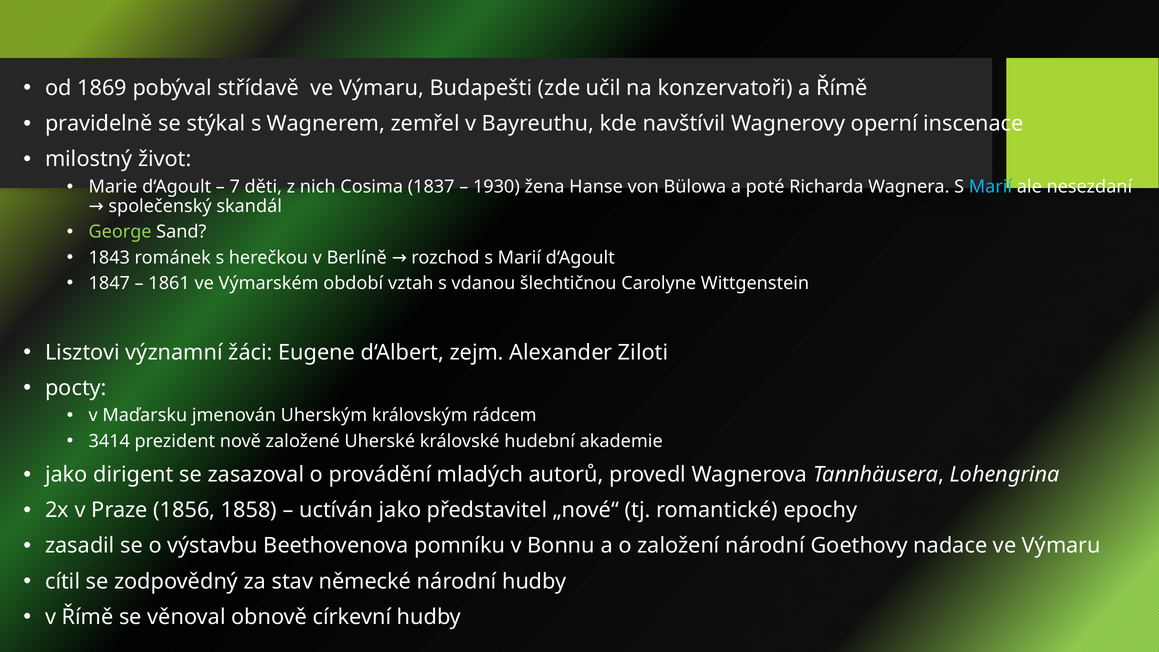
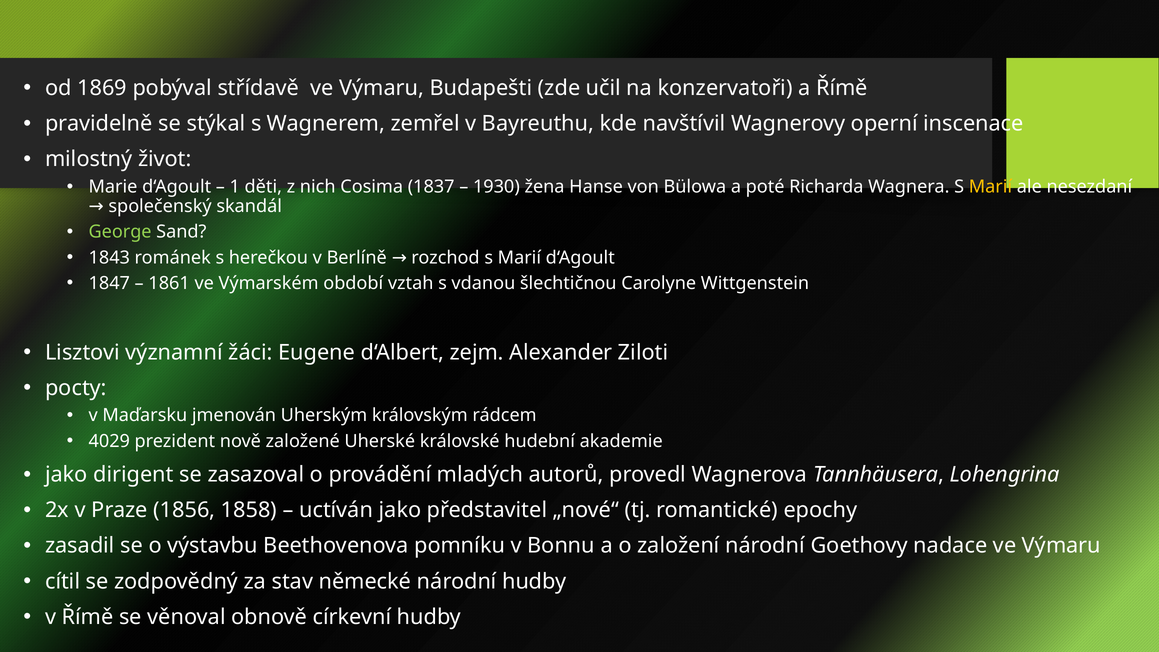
7: 7 -> 1
Marií at (990, 187) colour: light blue -> yellow
3414: 3414 -> 4029
